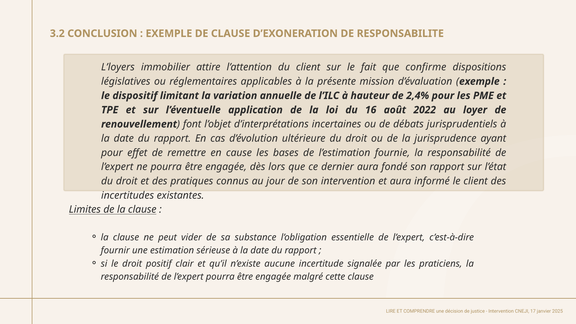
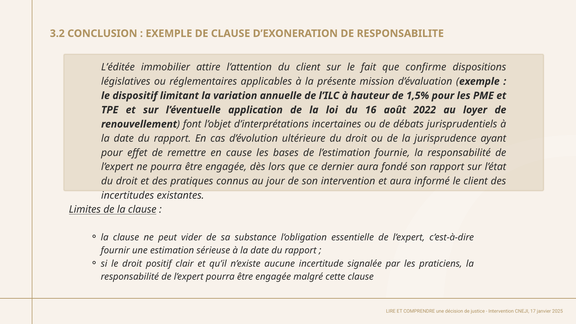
L’loyers: L’loyers -> L’éditée
2,4%: 2,4% -> 1,5%
